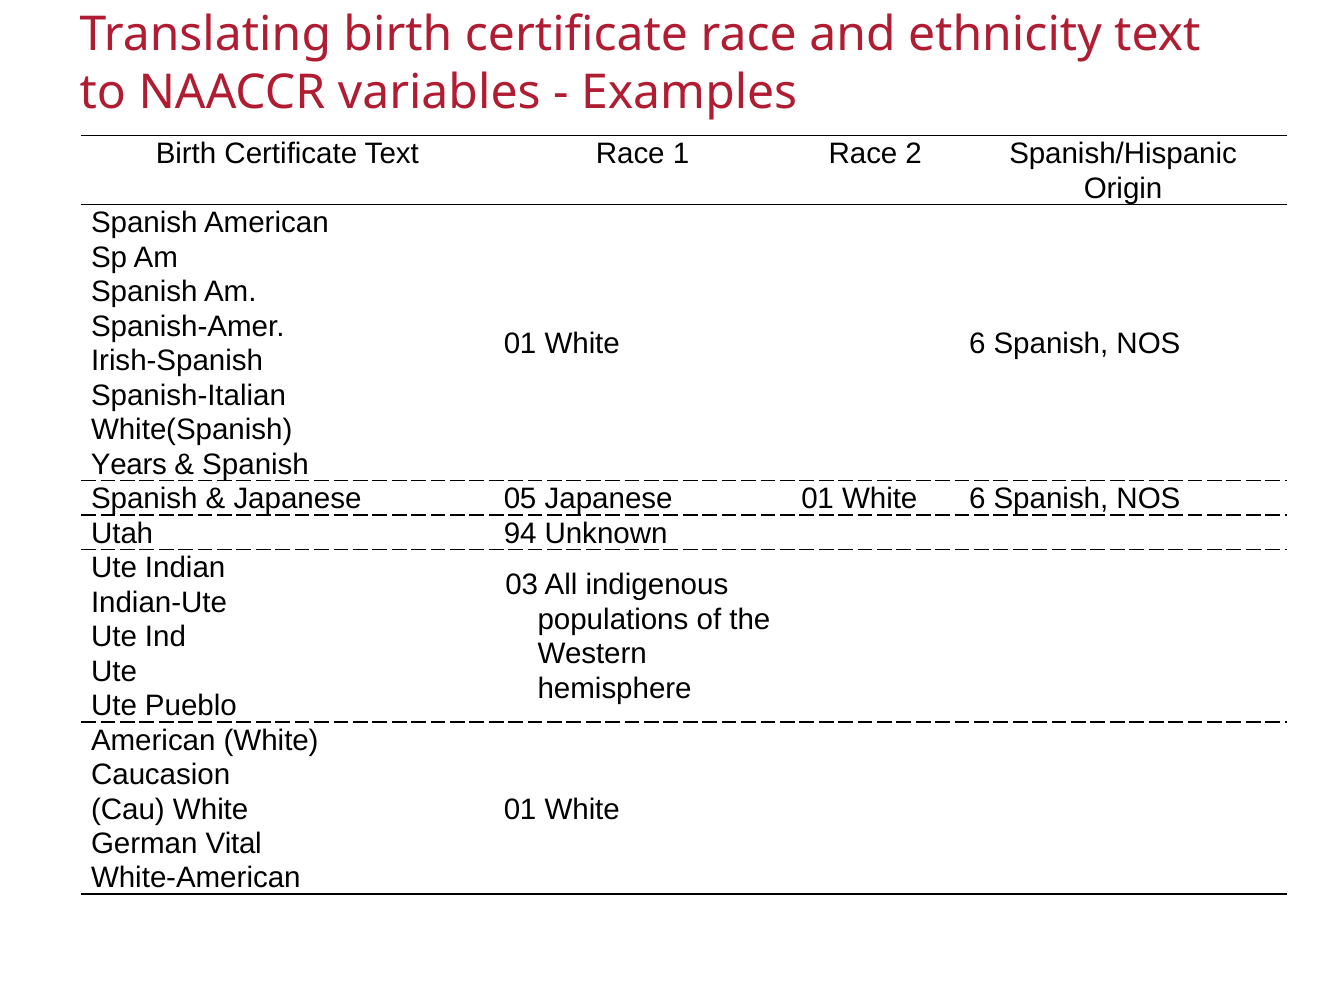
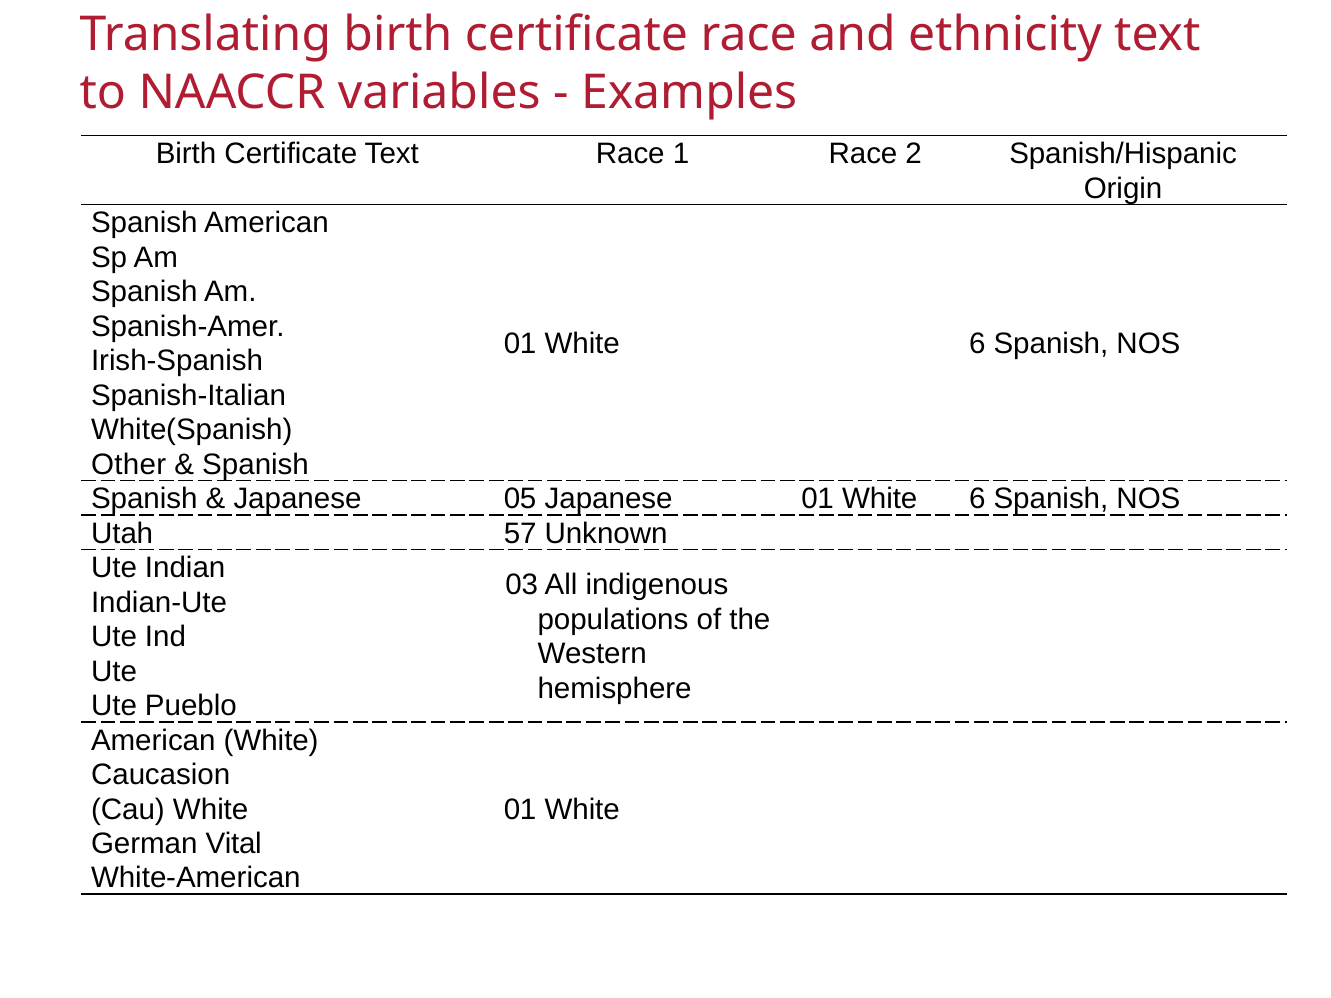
Years: Years -> Other
94: 94 -> 57
